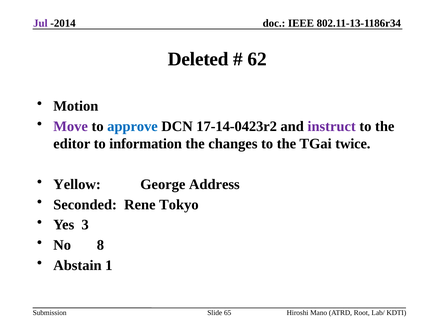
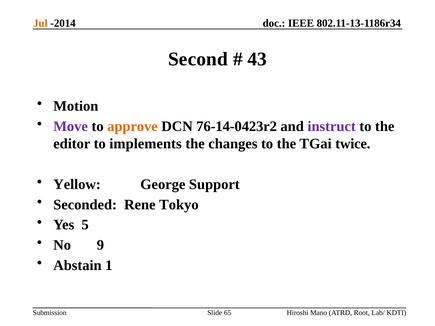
Jul colour: purple -> orange
Deleted: Deleted -> Second
62: 62 -> 43
approve colour: blue -> orange
17-14-0423r2: 17-14-0423r2 -> 76-14-0423r2
information: information -> implements
Address: Address -> Support
3: 3 -> 5
8: 8 -> 9
